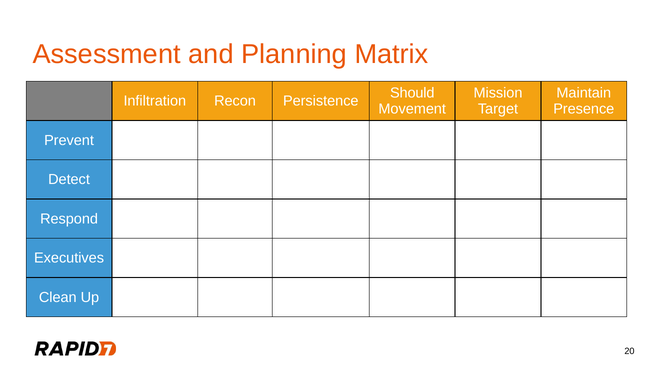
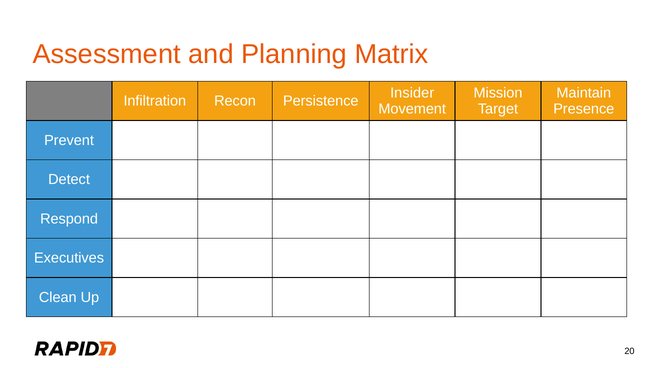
Should: Should -> Insider
